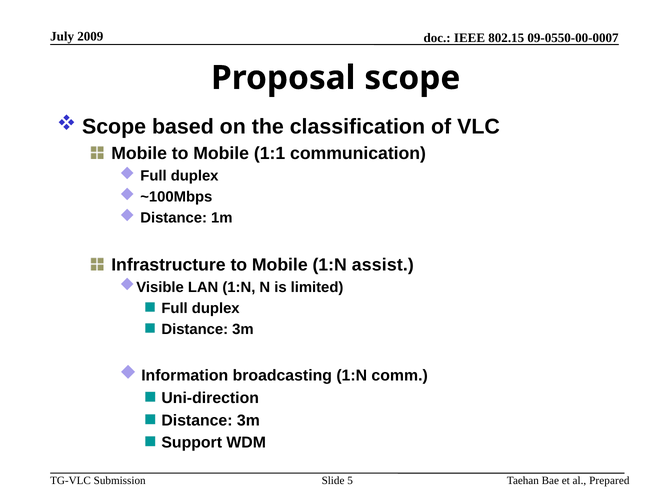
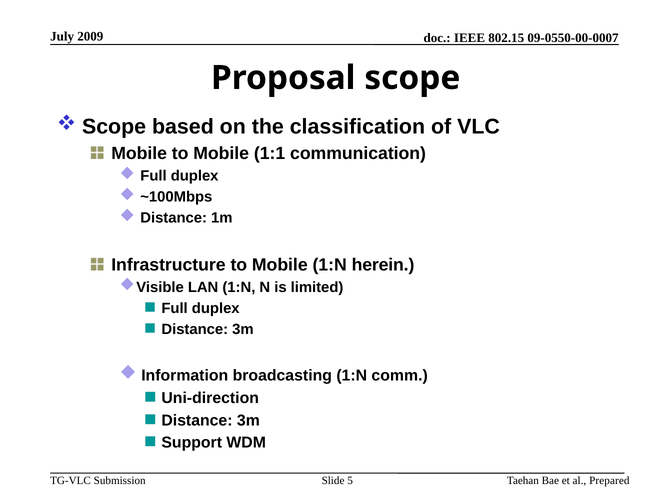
assist: assist -> herein
